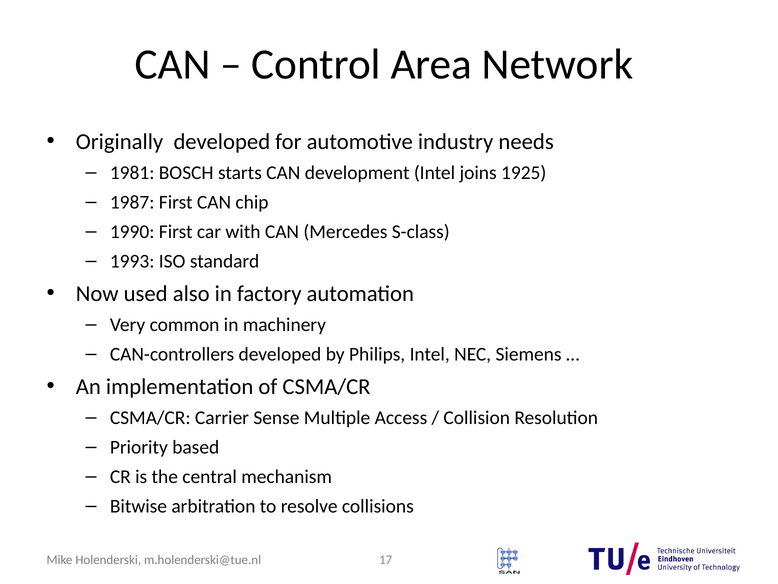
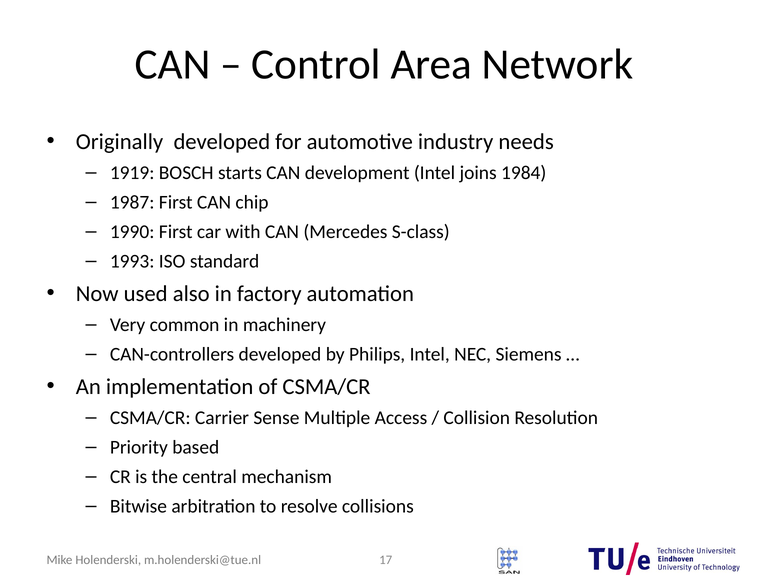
1981: 1981 -> 1919
1925: 1925 -> 1984
